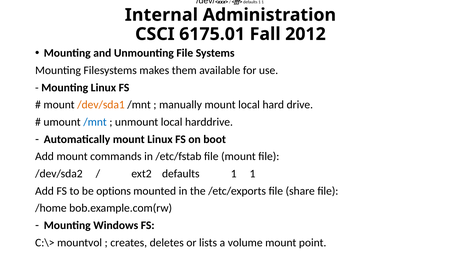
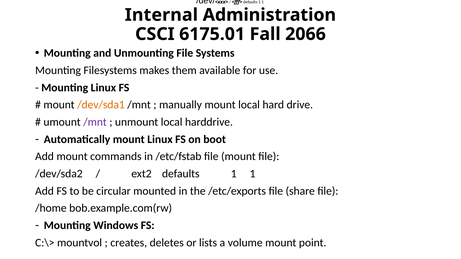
2012: 2012 -> 2066
/mnt at (95, 122) colour: blue -> purple
options: options -> circular
